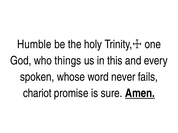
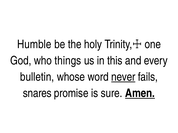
spoken: spoken -> bulletin
never underline: none -> present
chariot: chariot -> snares
